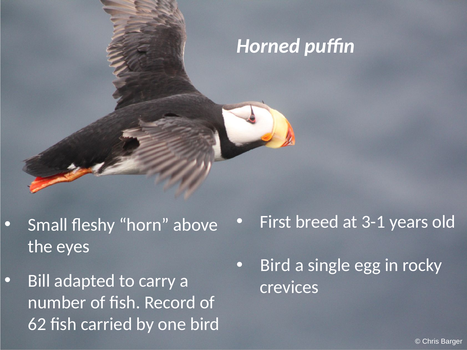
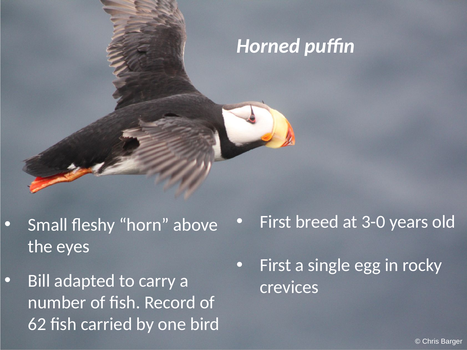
3-1: 3-1 -> 3-0
Bird at (275, 266): Bird -> First
